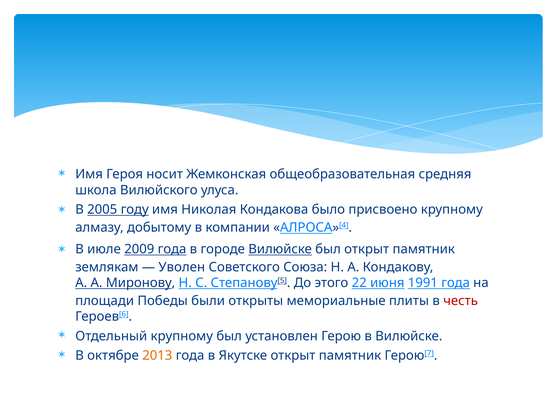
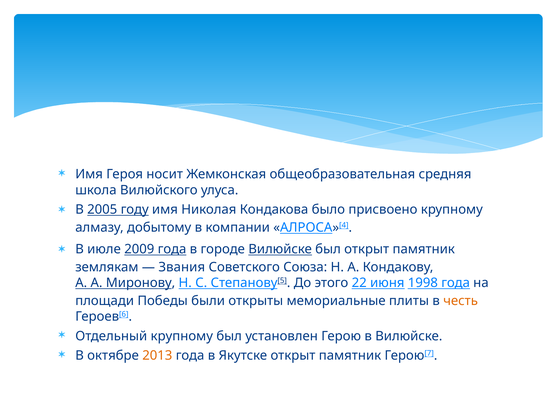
Уволен: Уволен -> Звания
1991: 1991 -> 1998
честь colour: red -> orange
